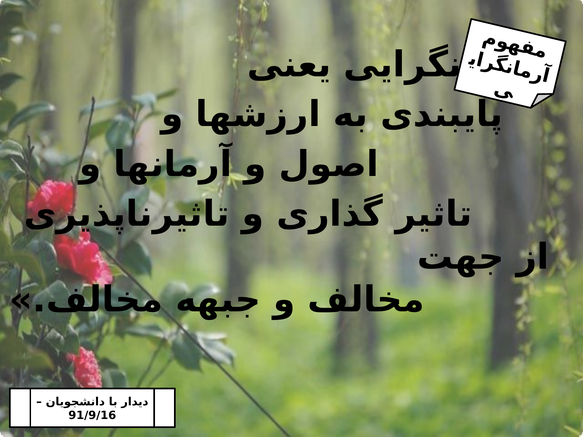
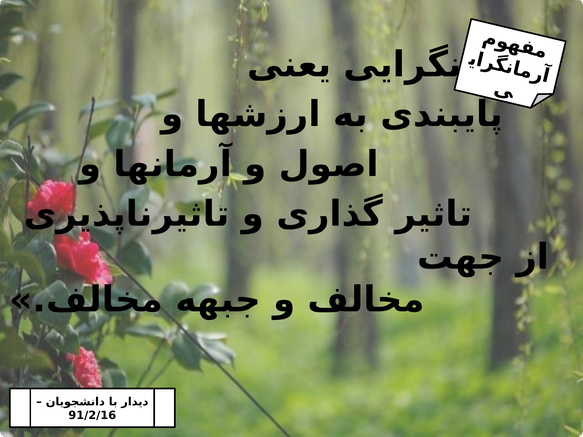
91/9/16: 91/9/16 -> 91/2/16
